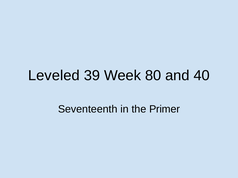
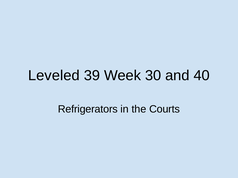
80: 80 -> 30
Seventeenth: Seventeenth -> Refrigerators
Primer: Primer -> Courts
